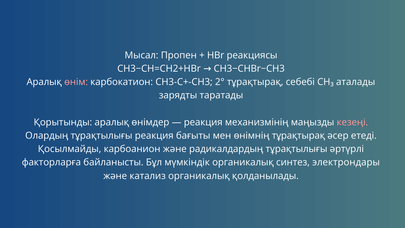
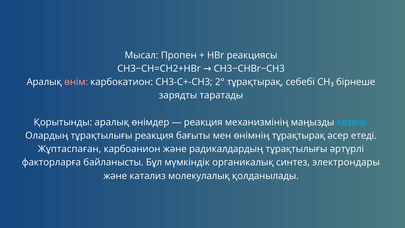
аталады: аталады -> бірнеше
кезеңі colour: pink -> light blue
Қосылмайды: Қосылмайды -> Жұптаспаған
катализ органикалық: органикалық -> молекулалық
